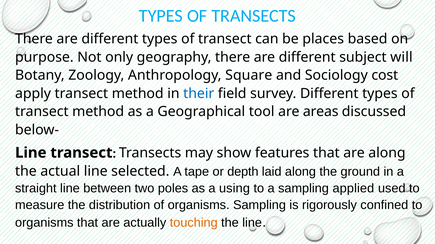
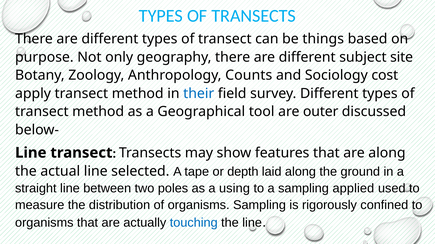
places: places -> things
will: will -> site
Square: Square -> Counts
areas: areas -> outer
touching colour: orange -> blue
